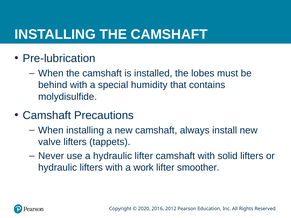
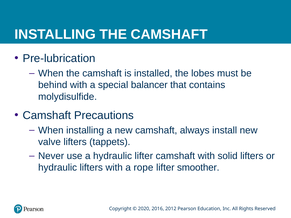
humidity: humidity -> balancer
work: work -> rope
